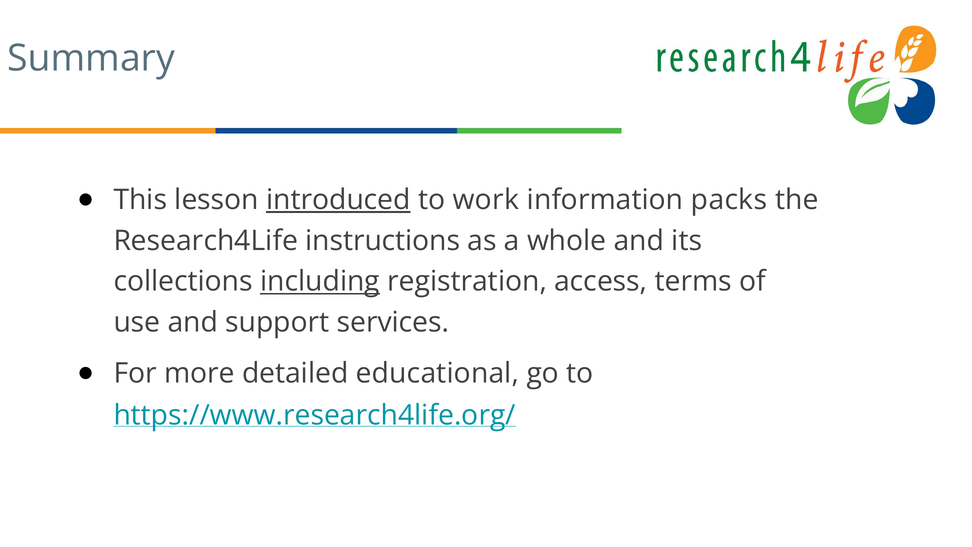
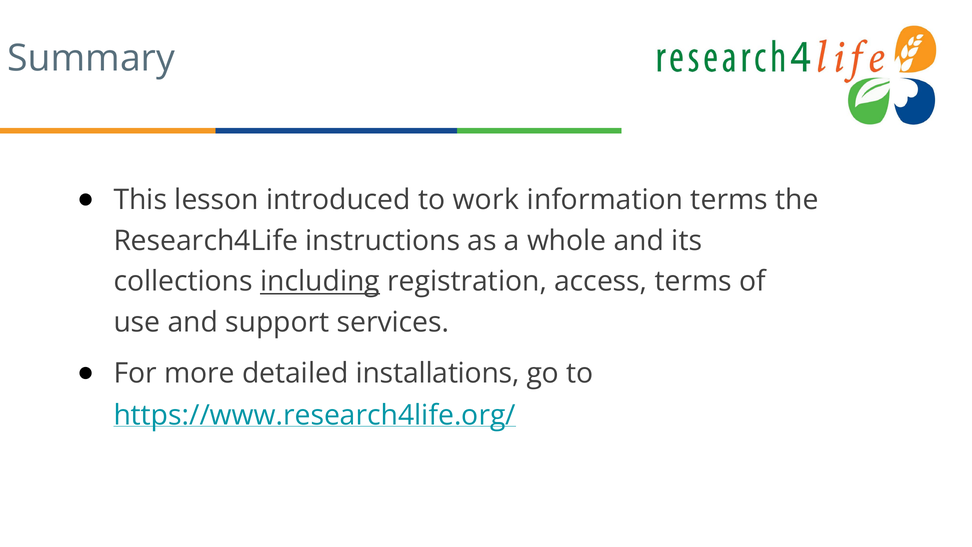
introduced underline: present -> none
information packs: packs -> terms
educational: educational -> installations
